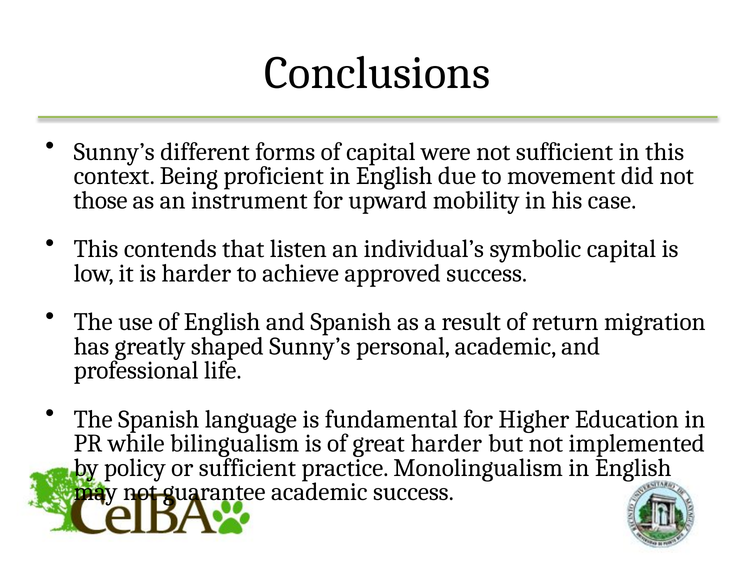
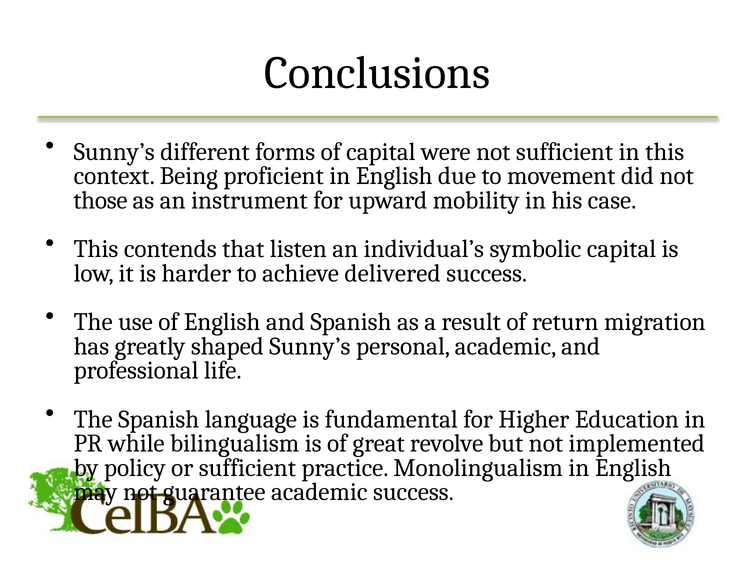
approved: approved -> delivered
great harder: harder -> revolve
